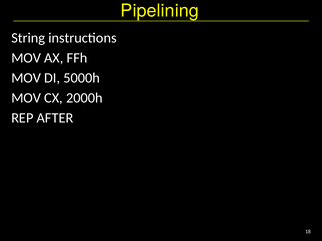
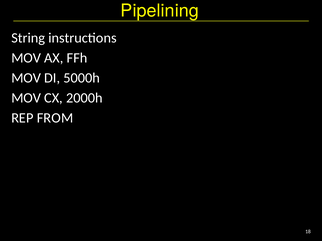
AFTER: AFTER -> FROM
